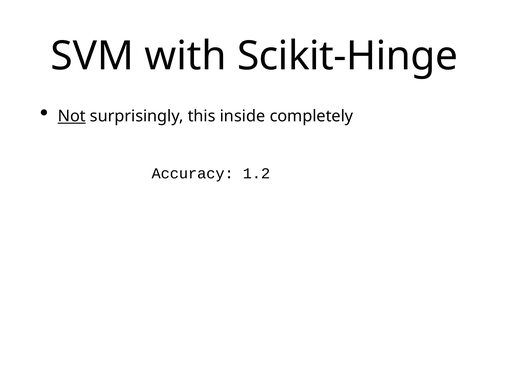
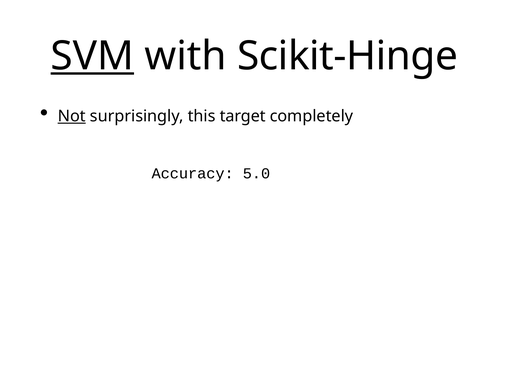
SVM underline: none -> present
inside: inside -> target
1.2: 1.2 -> 5.0
